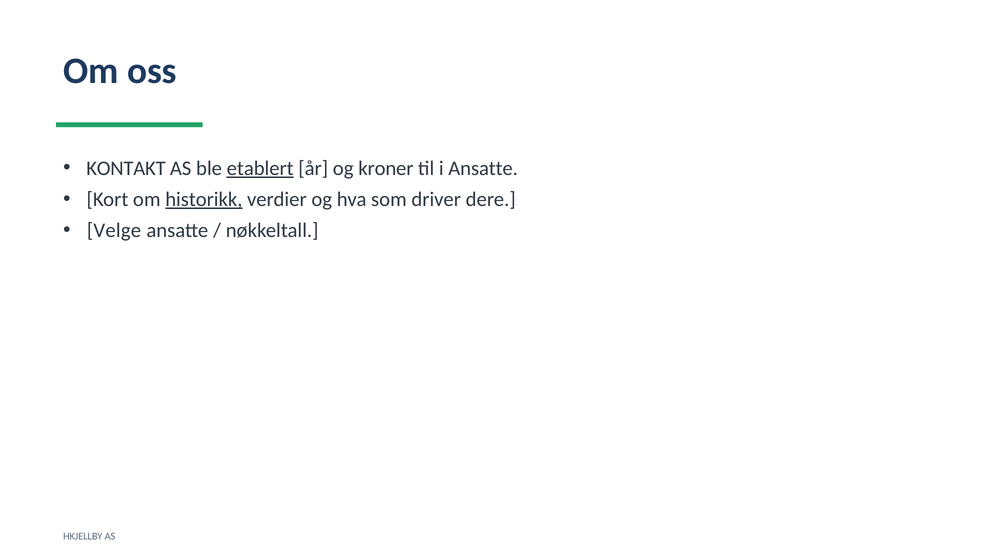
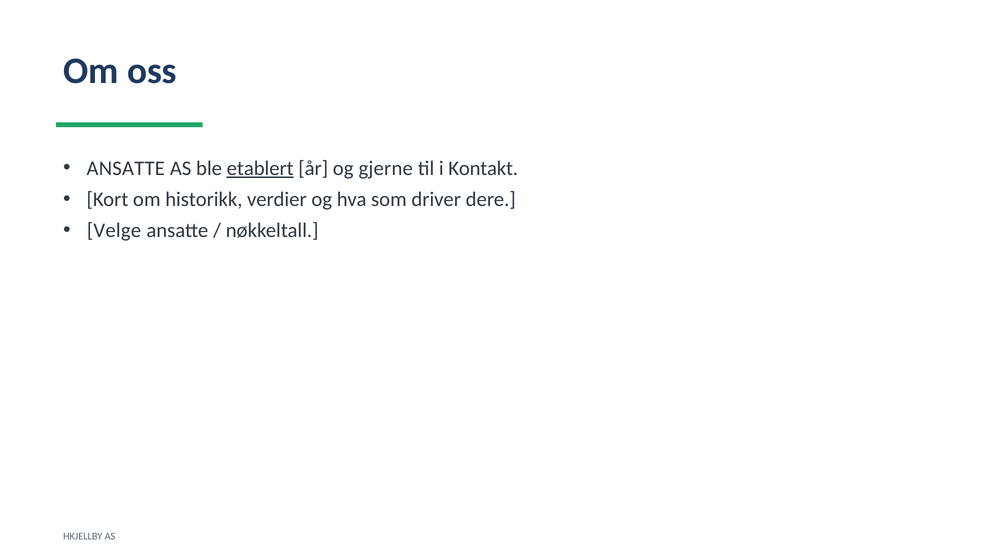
KONTAKT at (126, 168): KONTAKT -> ANSATTE
kroner: kroner -> gjerne
i Ansatte: Ansatte -> Kontakt
historikk underline: present -> none
